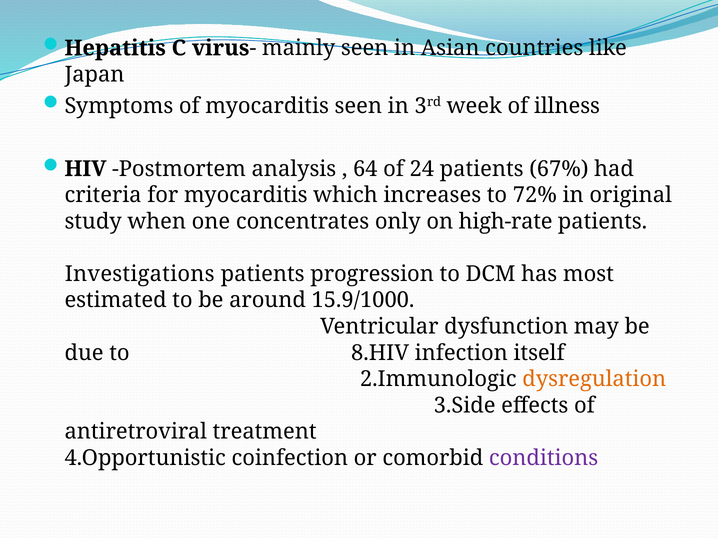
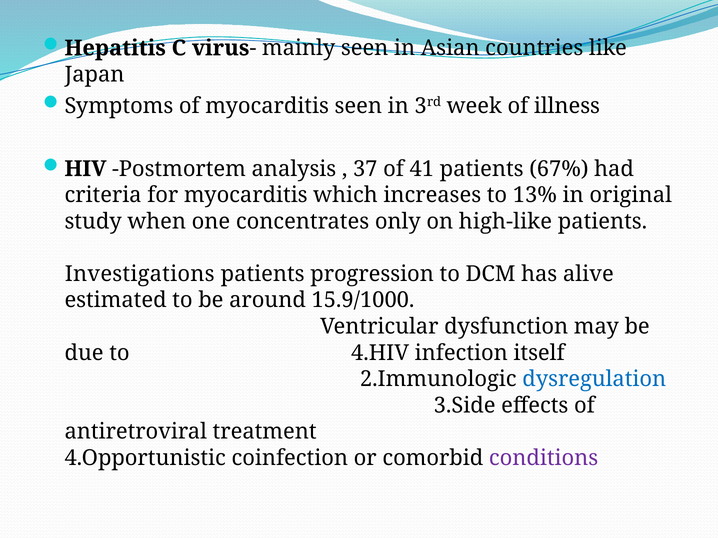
64: 64 -> 37
24: 24 -> 41
72%: 72% -> 13%
high-rate: high-rate -> high-like
most: most -> alive
8.HIV: 8.HIV -> 4.HIV
dysregulation colour: orange -> blue
